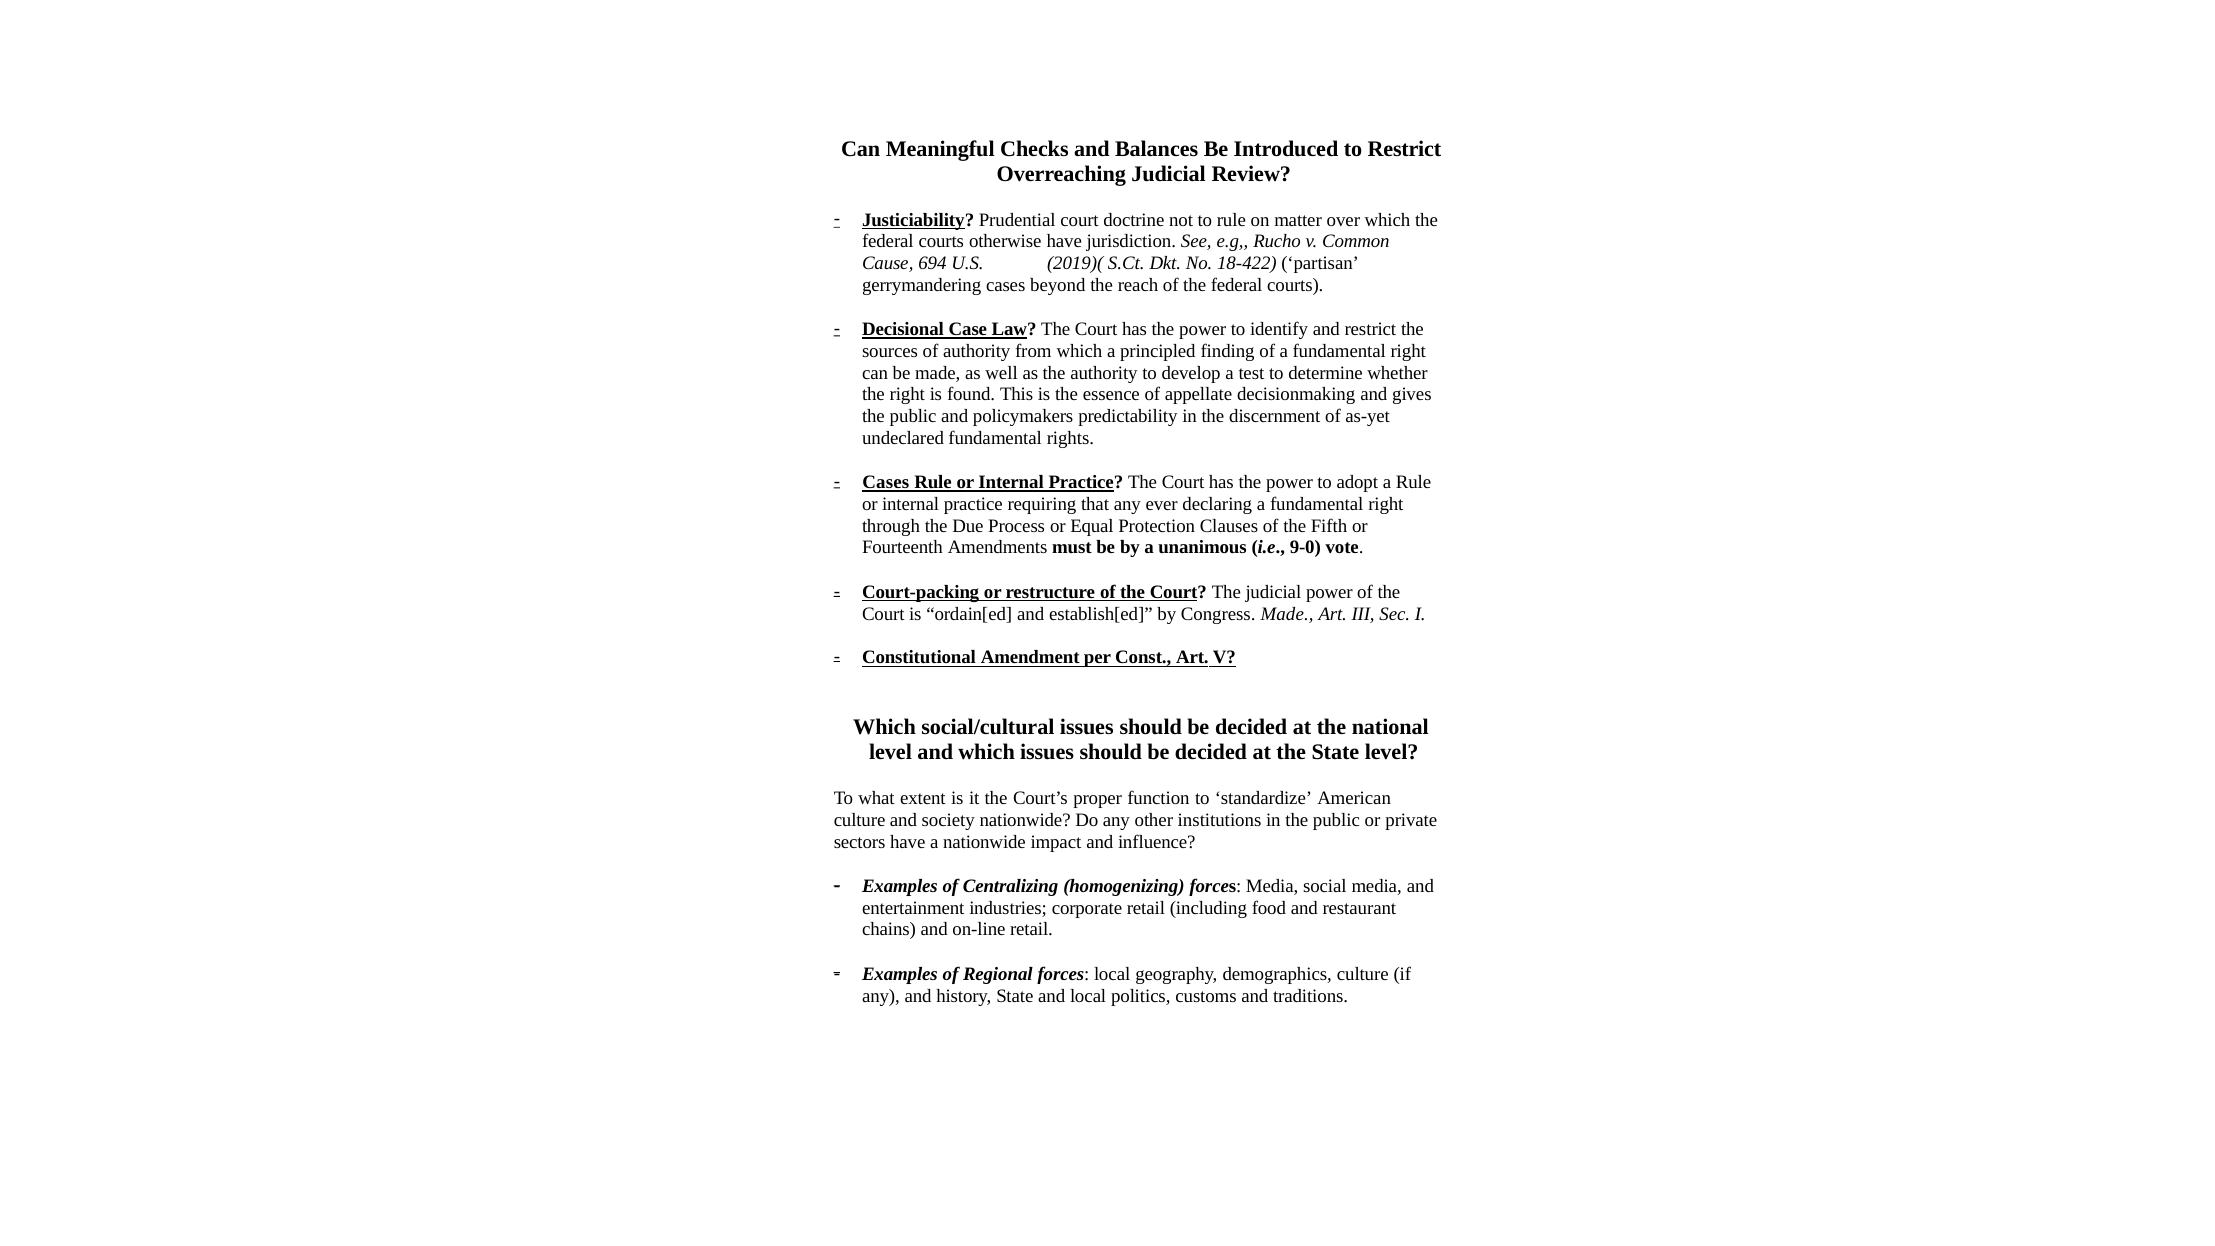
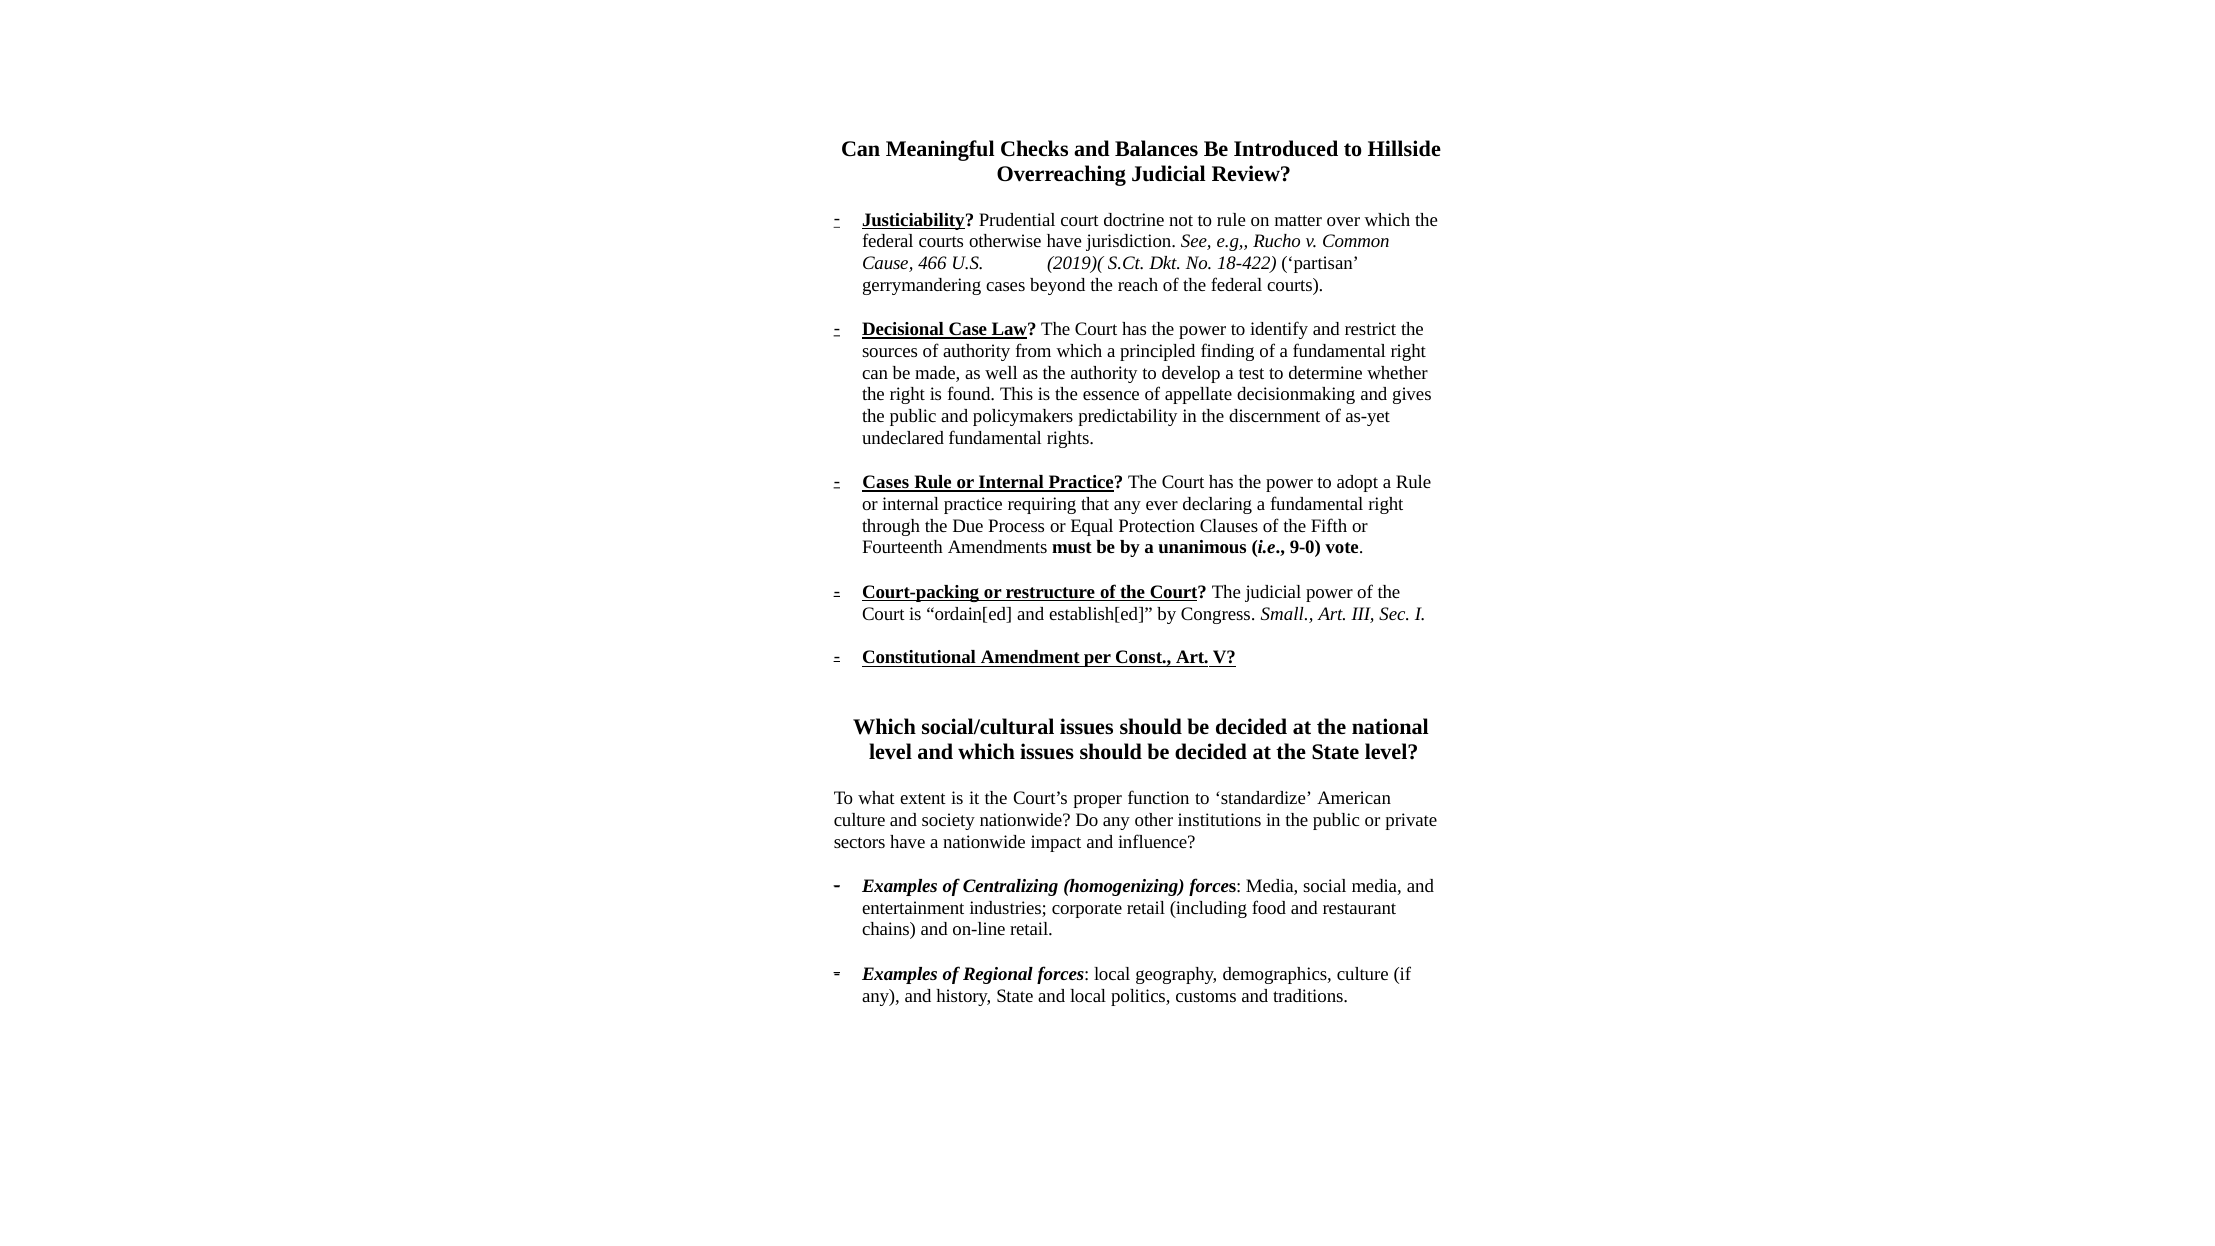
to Restrict: Restrict -> Hillside
694: 694 -> 466
Congress Made: Made -> Small
